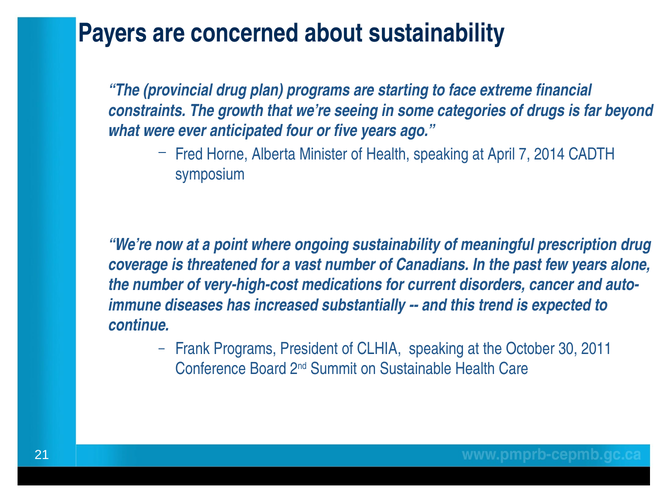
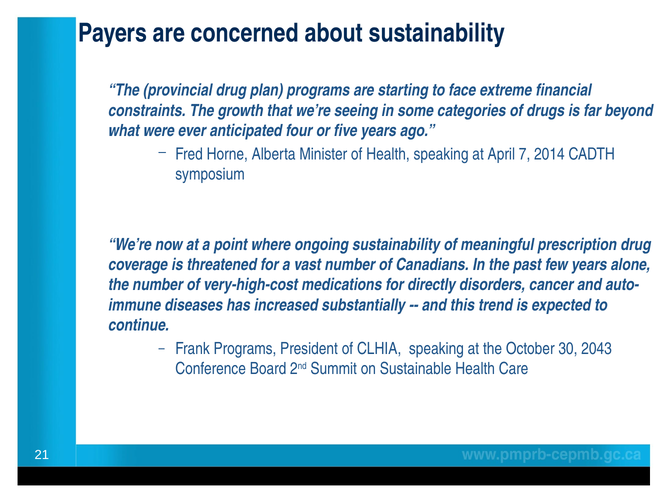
current: current -> directly
2011: 2011 -> 2043
